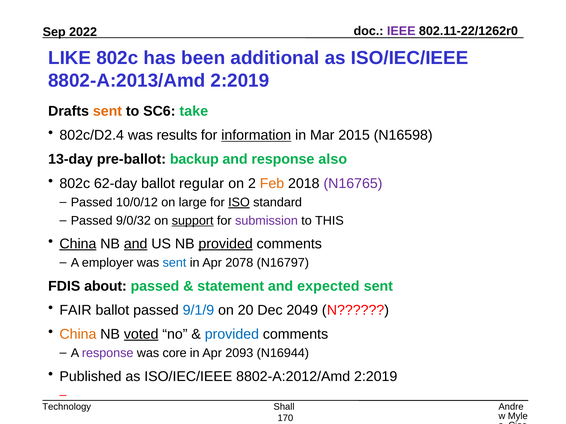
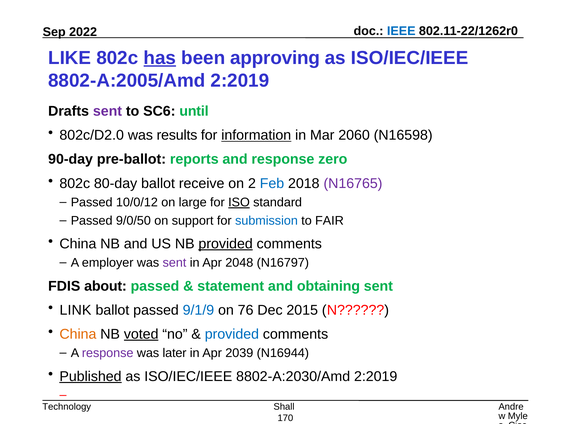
IEEE colour: purple -> blue
has underline: none -> present
additional: additional -> approving
8802-A:2013/Amd: 8802-A:2013/Amd -> 8802-A:2005/Amd
sent at (107, 111) colour: orange -> purple
take: take -> until
802c/D2.4: 802c/D2.4 -> 802c/D2.0
2015: 2015 -> 2060
13-day: 13-day -> 90-day
backup: backup -> reports
also: also -> zero
62-day: 62-day -> 80-day
regular: regular -> receive
Feb colour: orange -> blue
9/0/32: 9/0/32 -> 9/0/50
support underline: present -> none
submission colour: purple -> blue
THIS: THIS -> FAIR
China at (78, 244) underline: present -> none
and at (136, 244) underline: present -> none
sent at (174, 263) colour: blue -> purple
2078: 2078 -> 2048
expected: expected -> obtaining
FAIR: FAIR -> LINK
20: 20 -> 76
2049: 2049 -> 2015
core: core -> later
2093: 2093 -> 2039
Published underline: none -> present
8802-A:2012/Amd: 8802-A:2012/Amd -> 8802-A:2030/Amd
